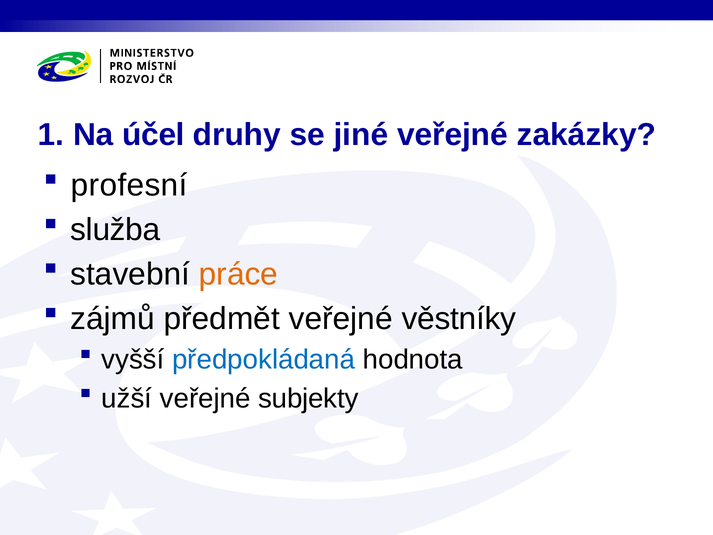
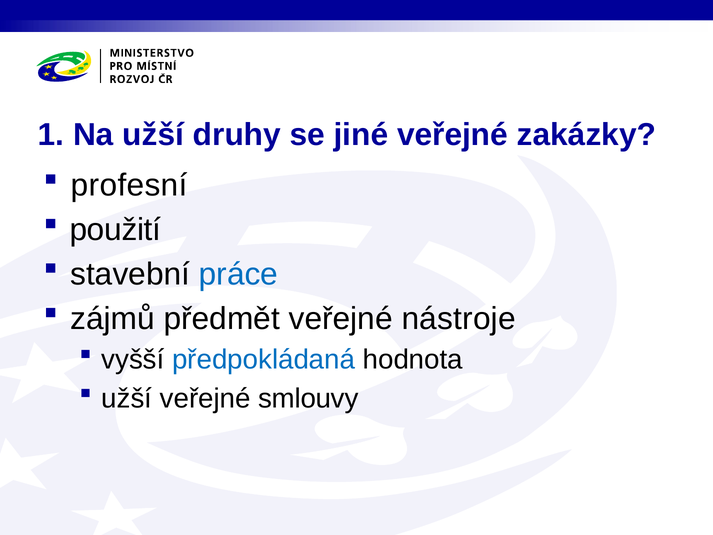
Na účel: účel -> užší
služba: služba -> použití
práce colour: orange -> blue
věstníky: věstníky -> nástroje
subjekty: subjekty -> smlouvy
